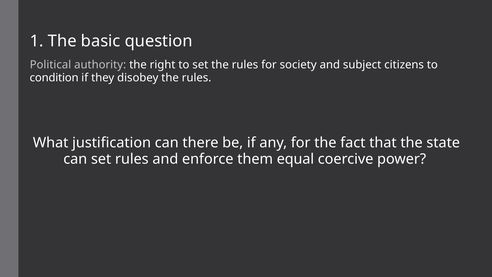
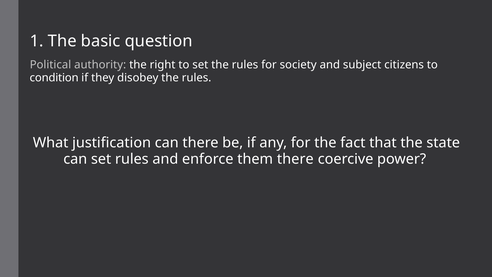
them equal: equal -> there
